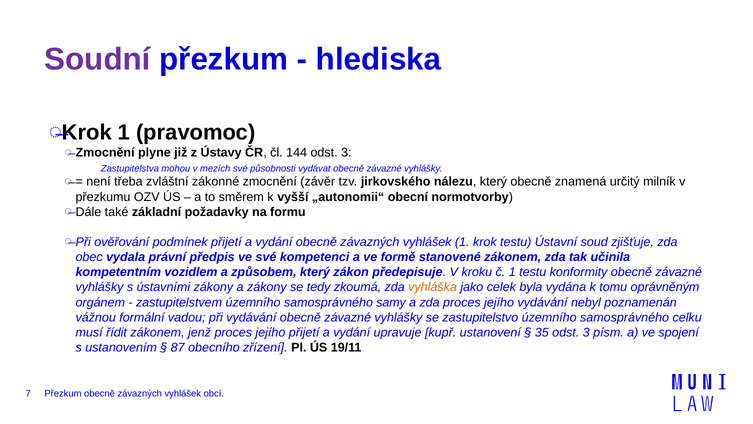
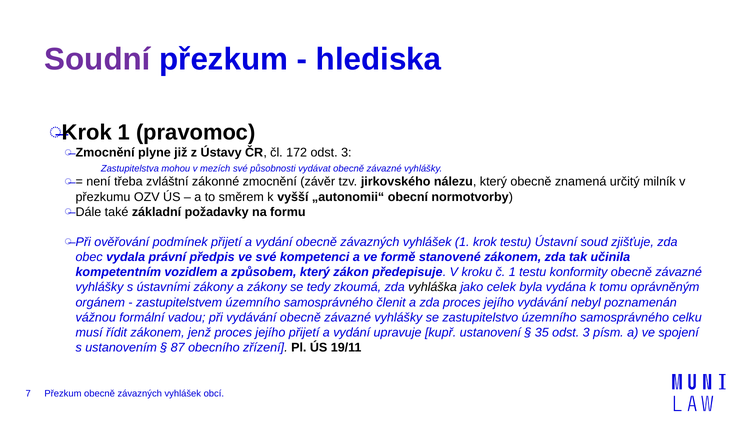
144: 144 -> 172
vyhláška colour: orange -> black
samy: samy -> členit
